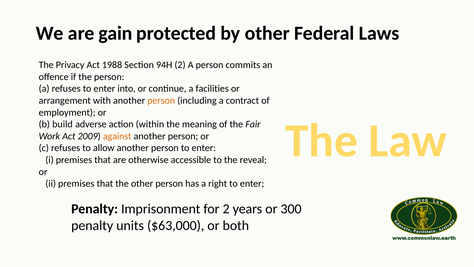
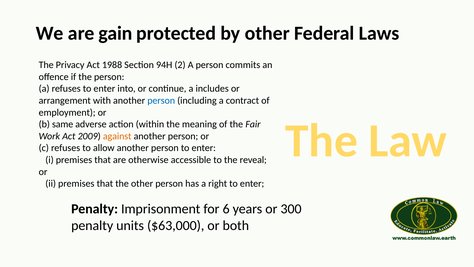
facilities: facilities -> includes
person at (161, 100) colour: orange -> blue
build: build -> same
for 2: 2 -> 6
